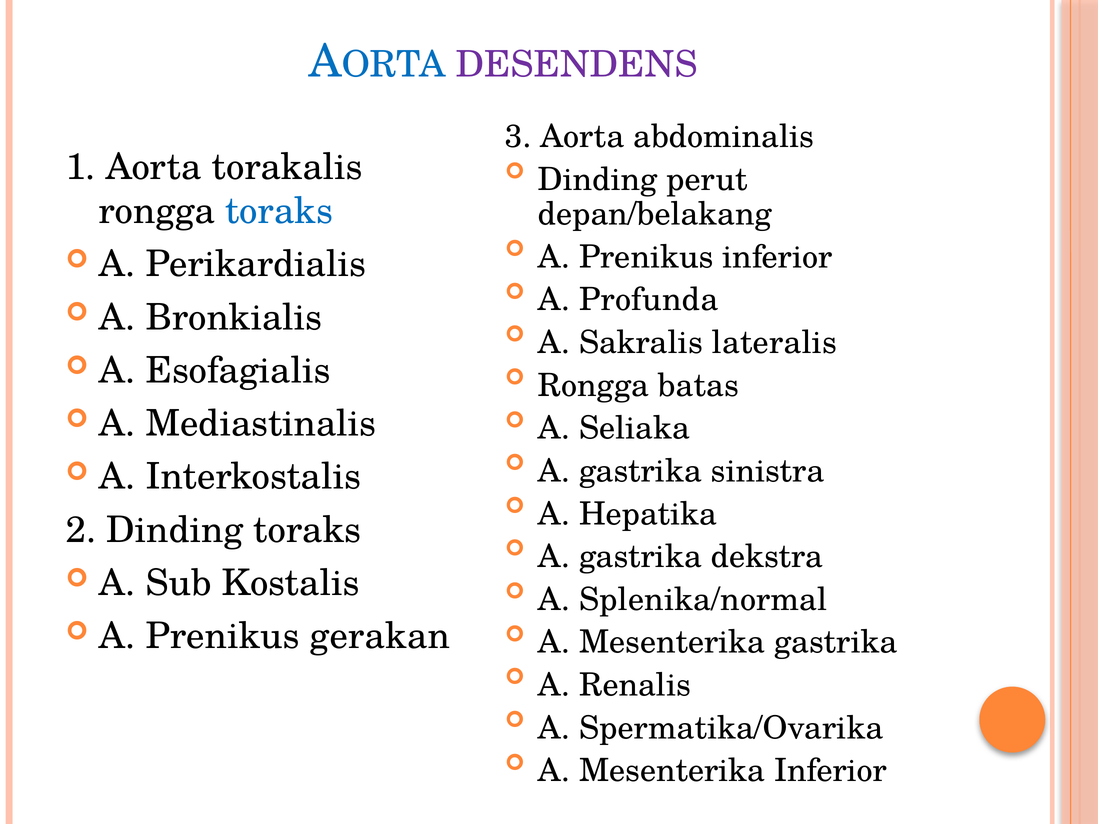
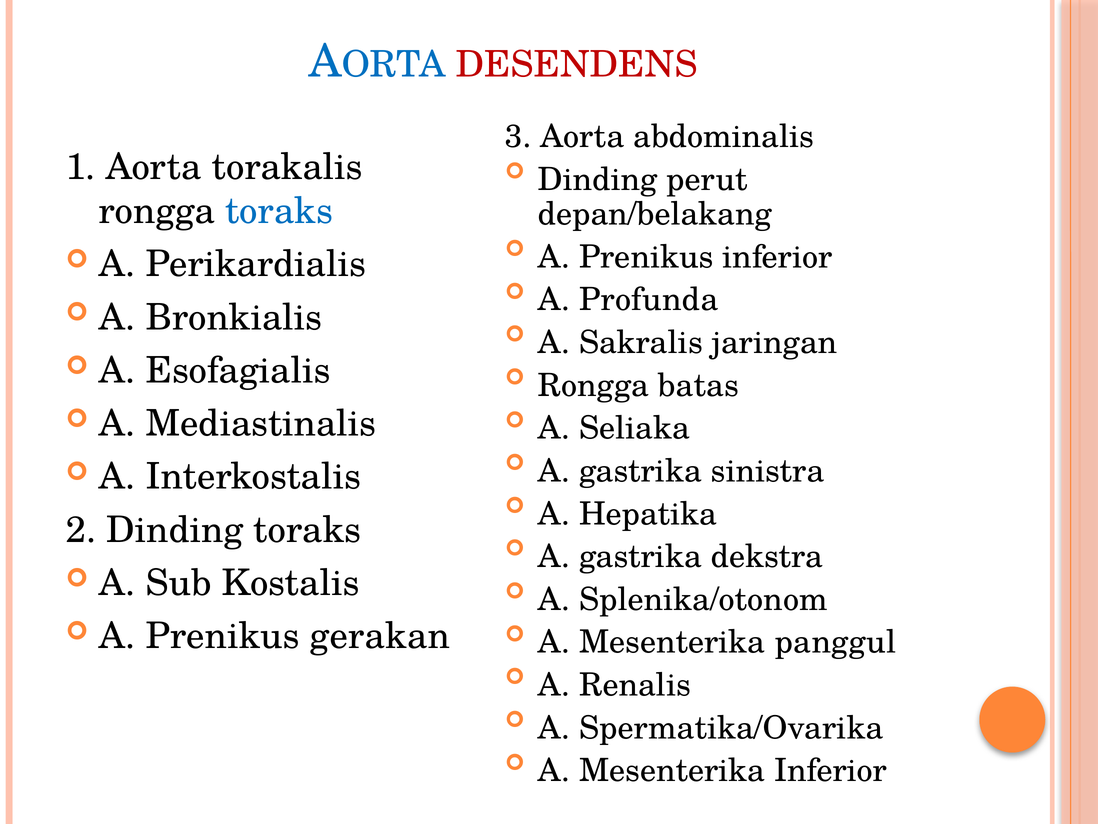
DESENDENS colour: purple -> red
lateralis: lateralis -> jaringan
Splenika/normal: Splenika/normal -> Splenika/otonom
Mesenterika gastrika: gastrika -> panggul
